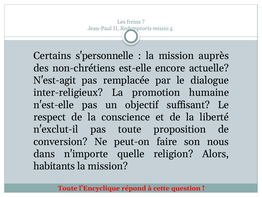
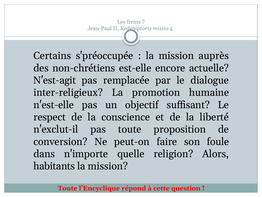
s'personnelle: s'personnelle -> s'préoccupée
nous: nous -> foule
